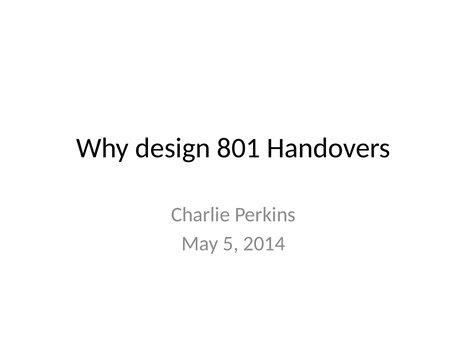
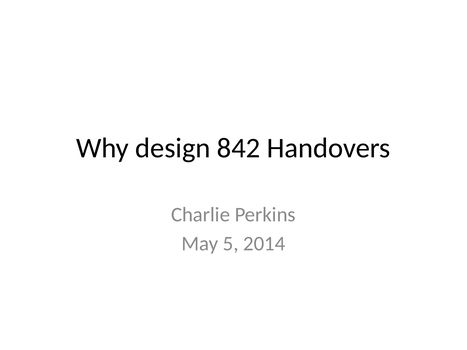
801: 801 -> 842
